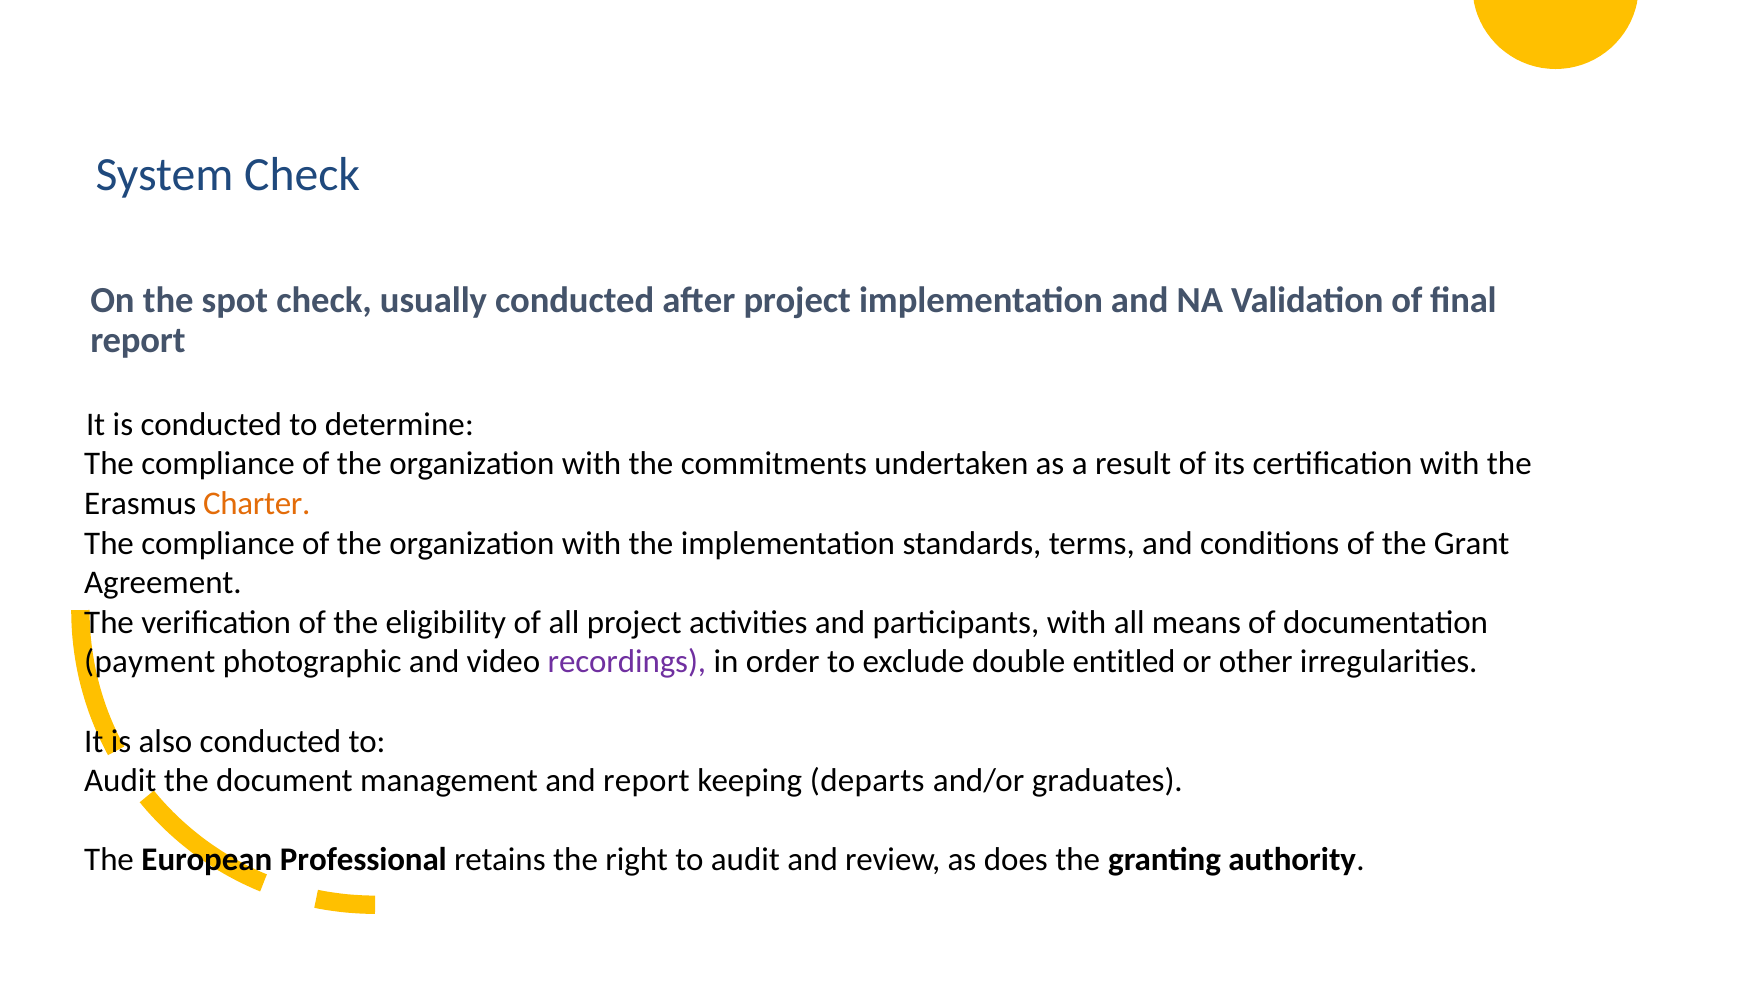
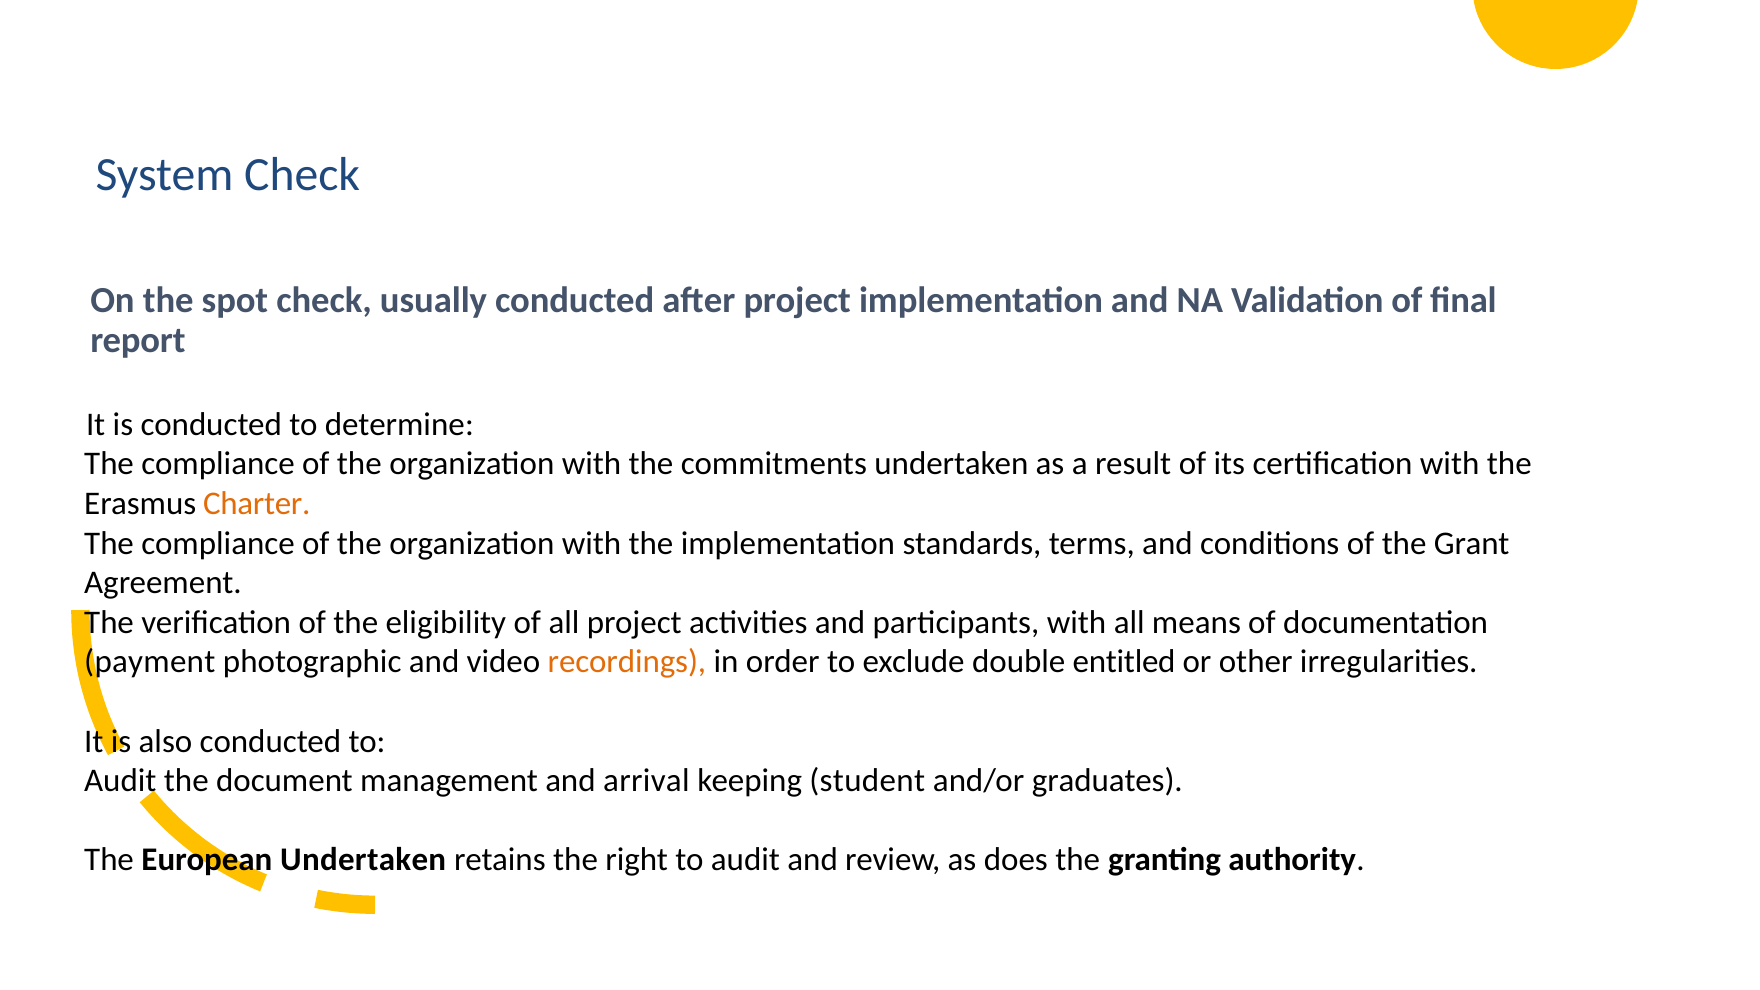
recordings colour: purple -> orange
and report: report -> arrival
departs: departs -> student
European Professional: Professional -> Undertaken
